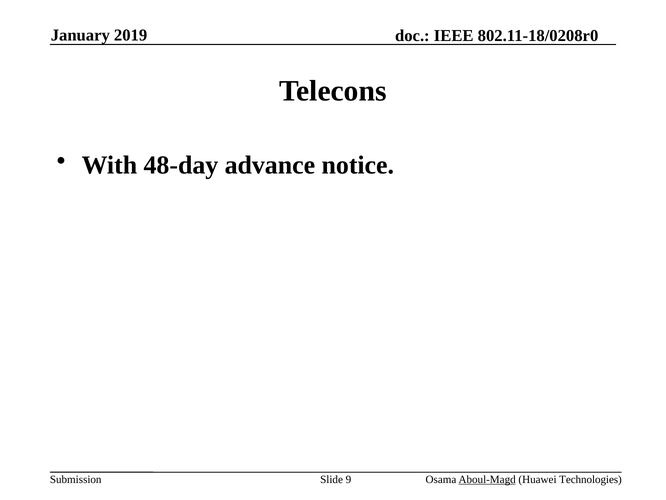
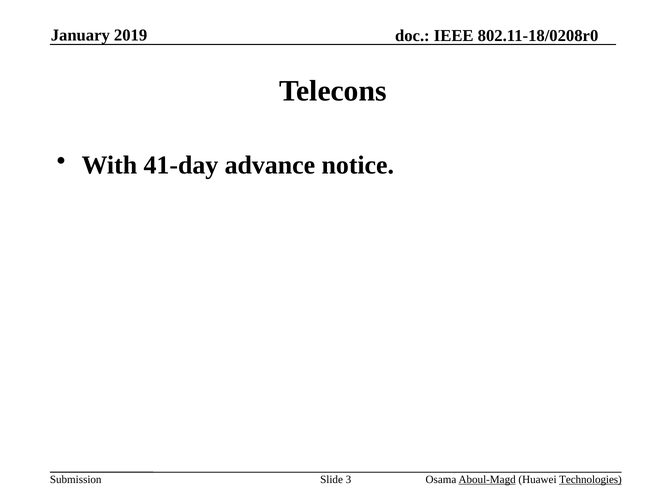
48-day: 48-day -> 41-day
9: 9 -> 3
Technologies underline: none -> present
